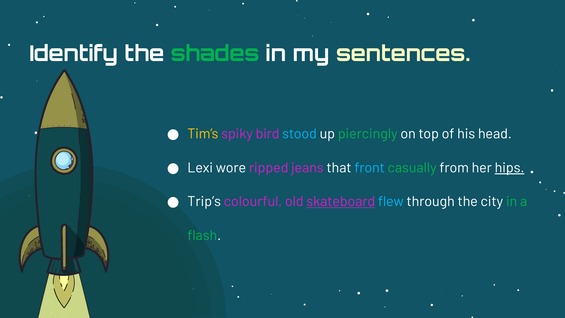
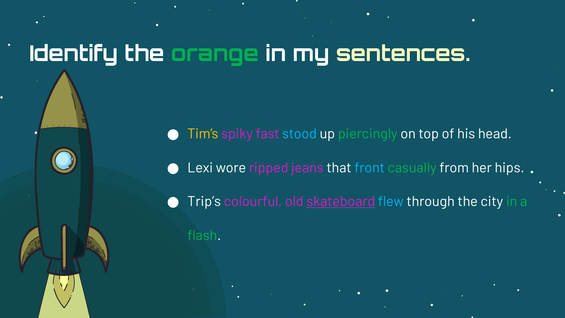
shades: shades -> orange
bird: bird -> fast
hips underline: present -> none
